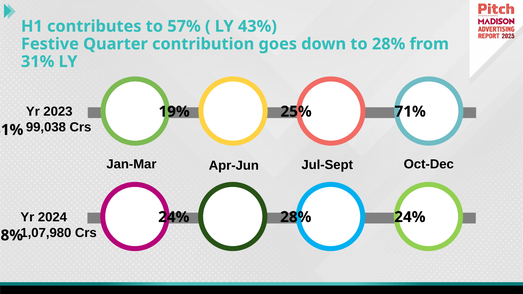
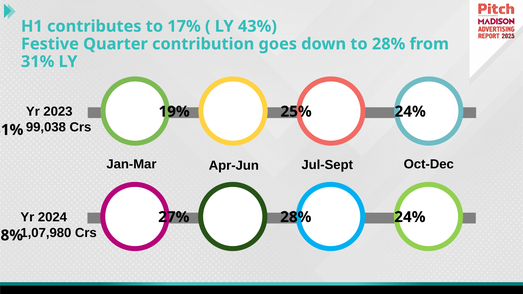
57%: 57% -> 17%
25% 71%: 71% -> 24%
24% at (174, 217): 24% -> 27%
